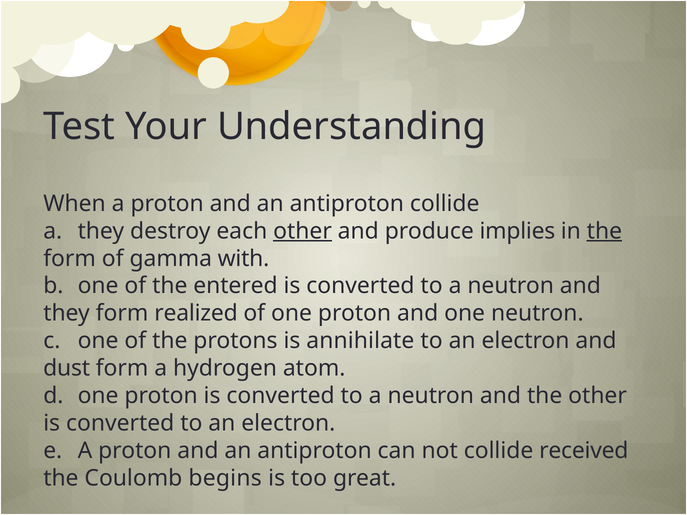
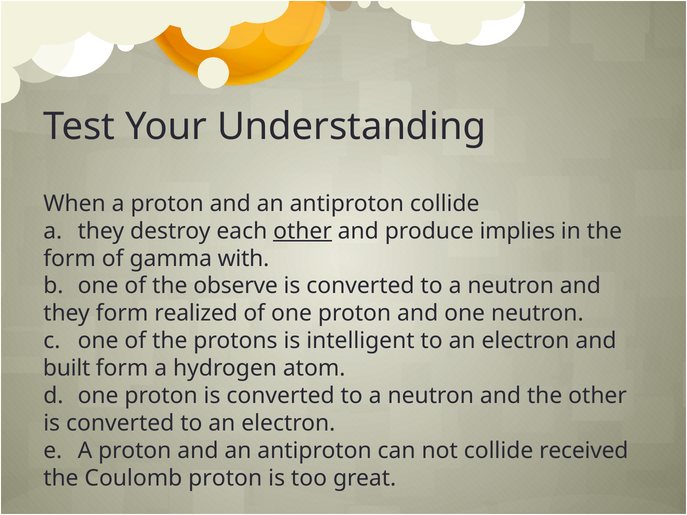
the at (604, 231) underline: present -> none
entered: entered -> observe
annihilate: annihilate -> intelligent
dust: dust -> built
Coulomb begins: begins -> proton
